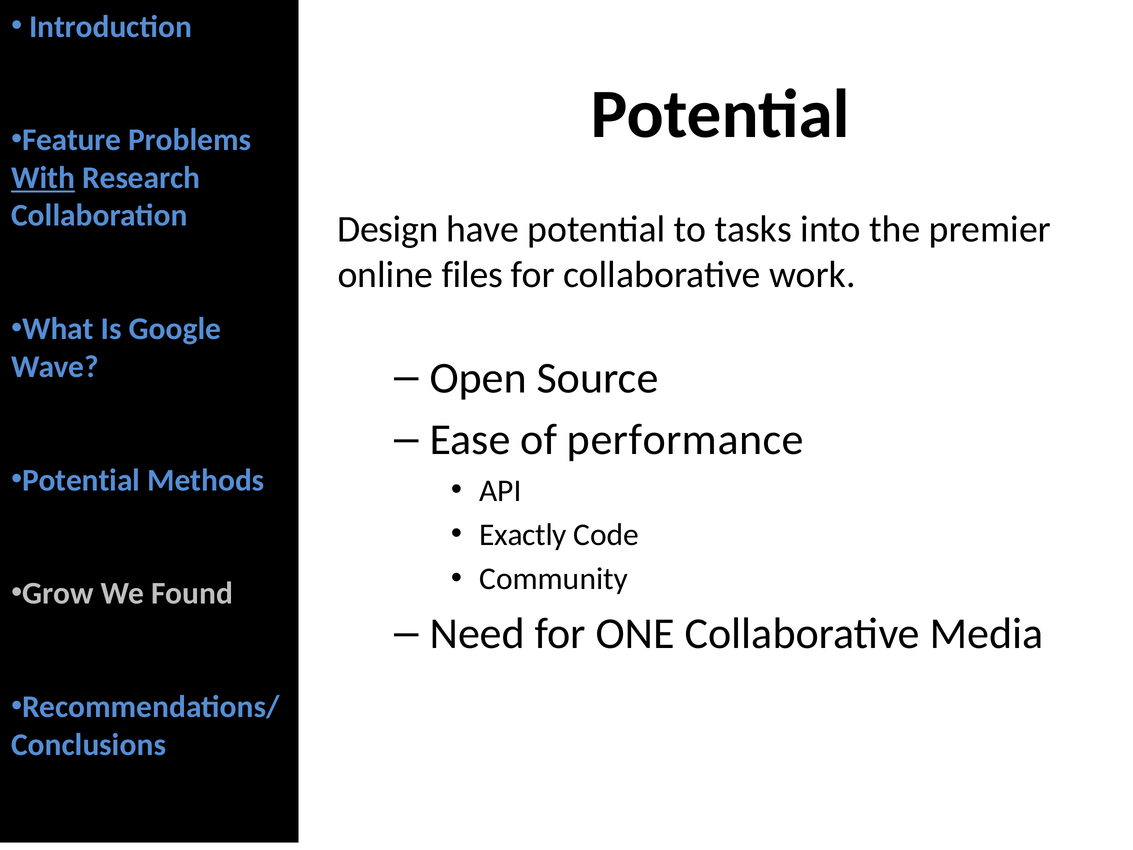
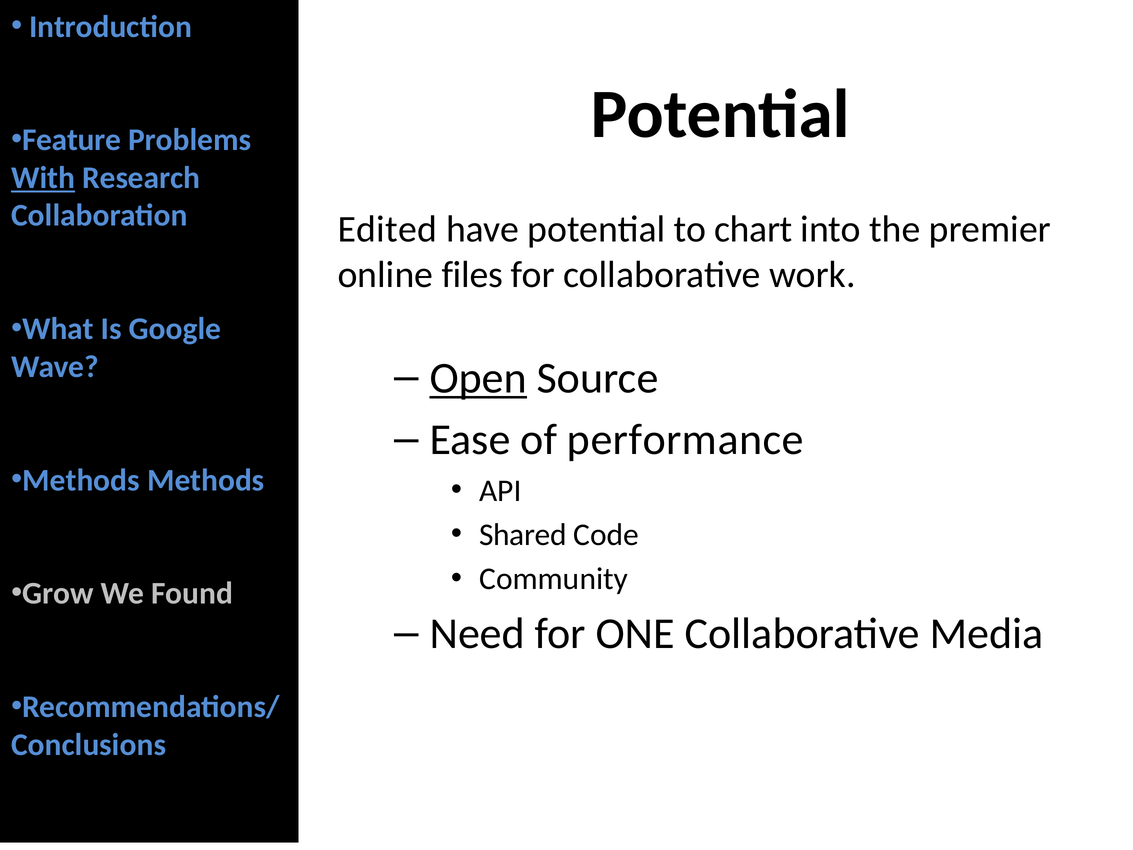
Design: Design -> Edited
tasks: tasks -> chart
Open underline: none -> present
Potential at (81, 480): Potential -> Methods
Exactly: Exactly -> Shared
